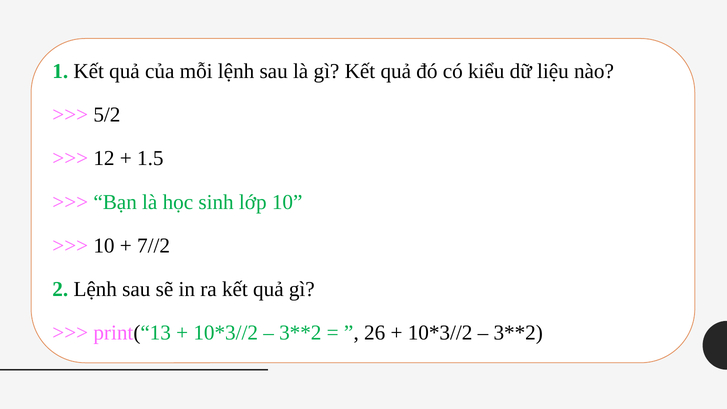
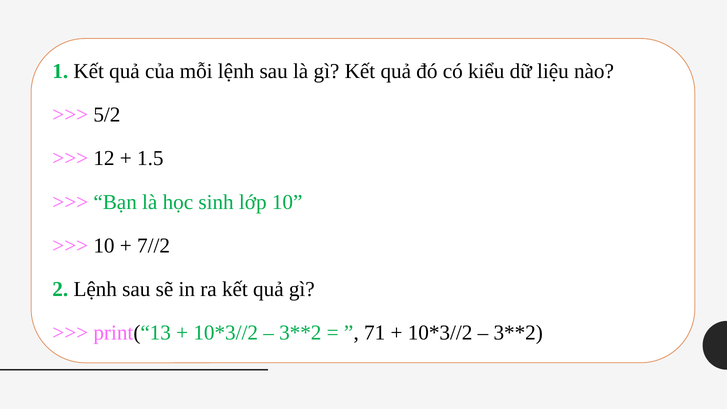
26: 26 -> 71
